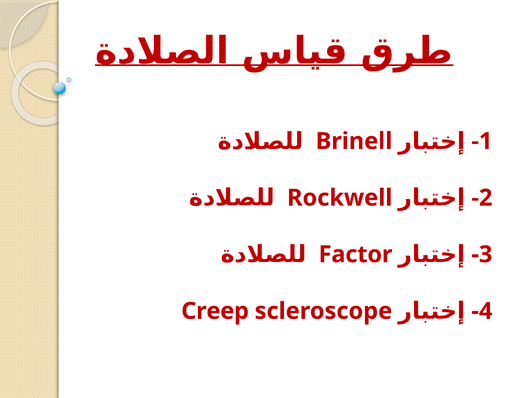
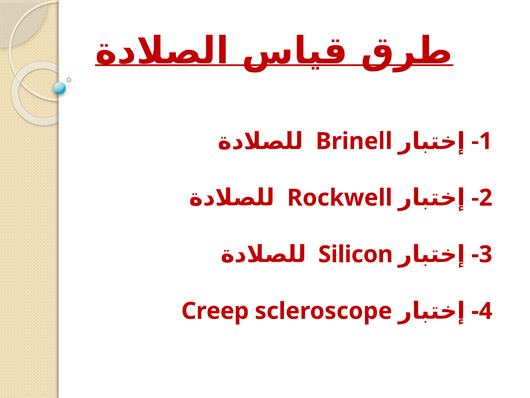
Factor: Factor -> Silicon
